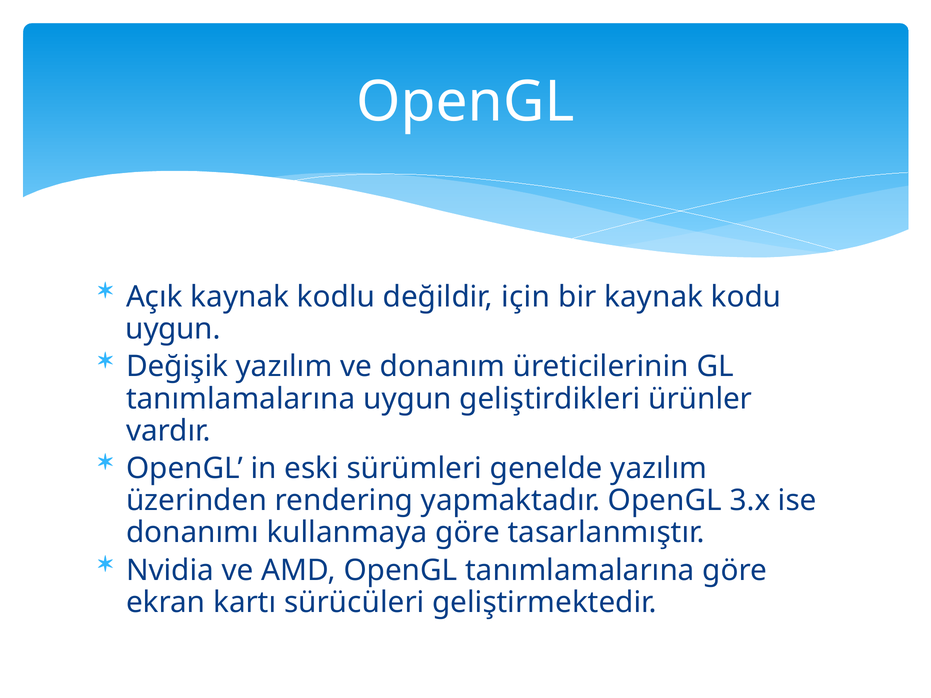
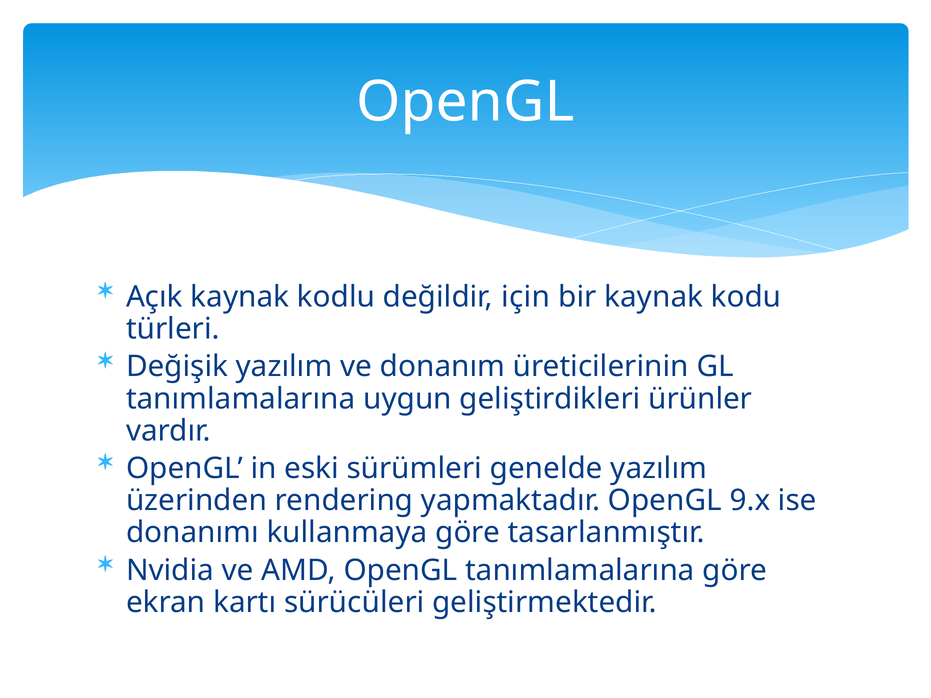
uygun at (173, 329): uygun -> türleri
3.x: 3.x -> 9.x
